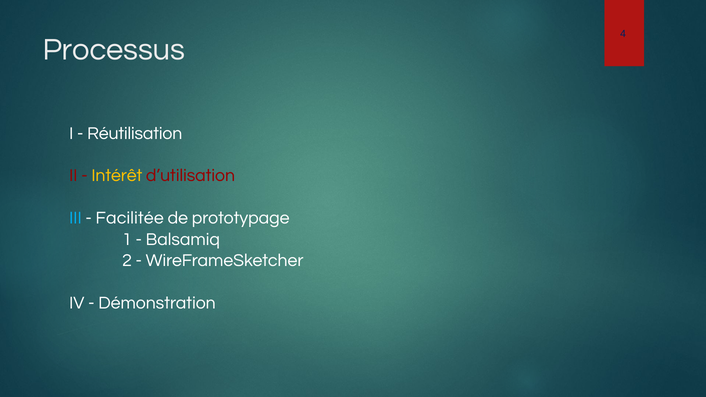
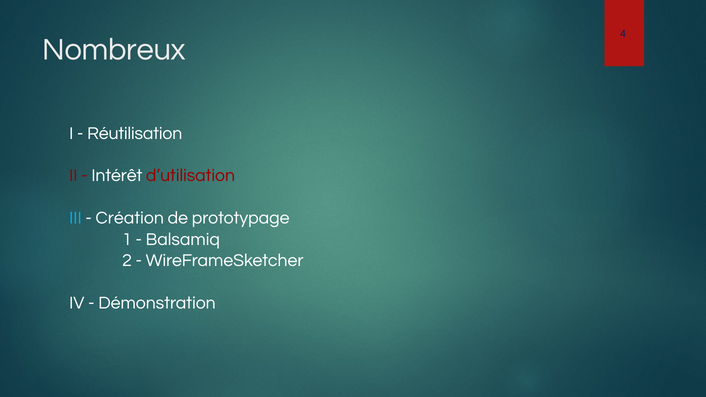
Processus: Processus -> Nombreux
Intérêt colour: yellow -> white
Facilitée: Facilitée -> Création
